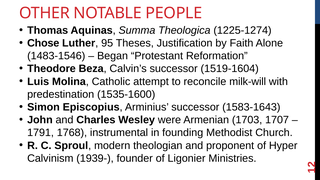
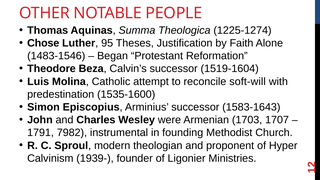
milk-will: milk-will -> soft-will
1768: 1768 -> 7982
